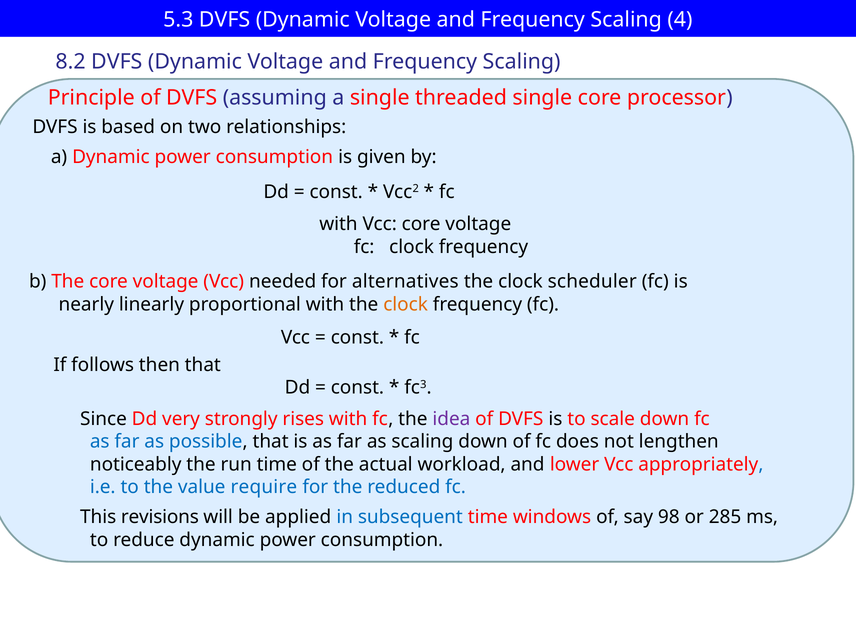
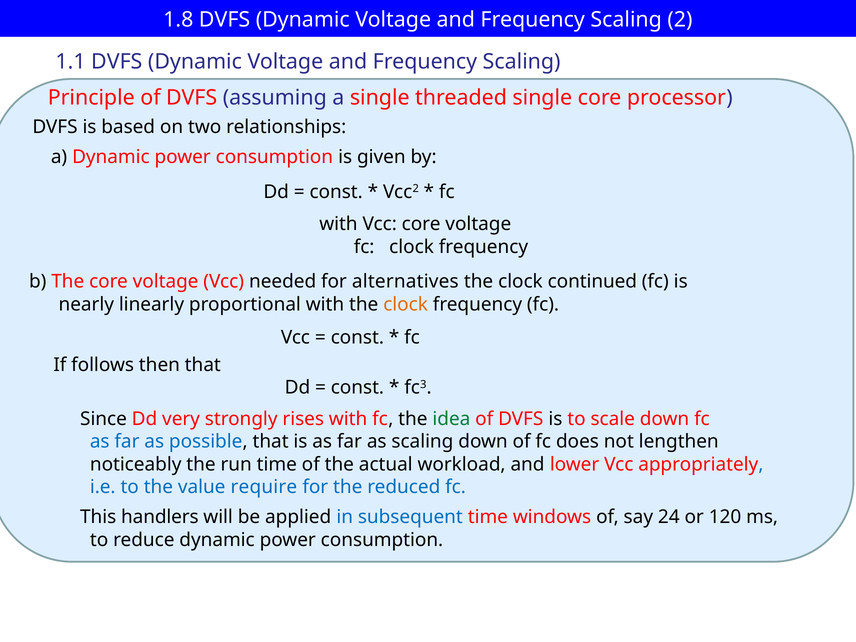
5.3: 5.3 -> 1.8
4: 4 -> 2
8.2: 8.2 -> 1.1
scheduler: scheduler -> continued
idea colour: purple -> green
revisions: revisions -> handlers
98: 98 -> 24
285: 285 -> 120
